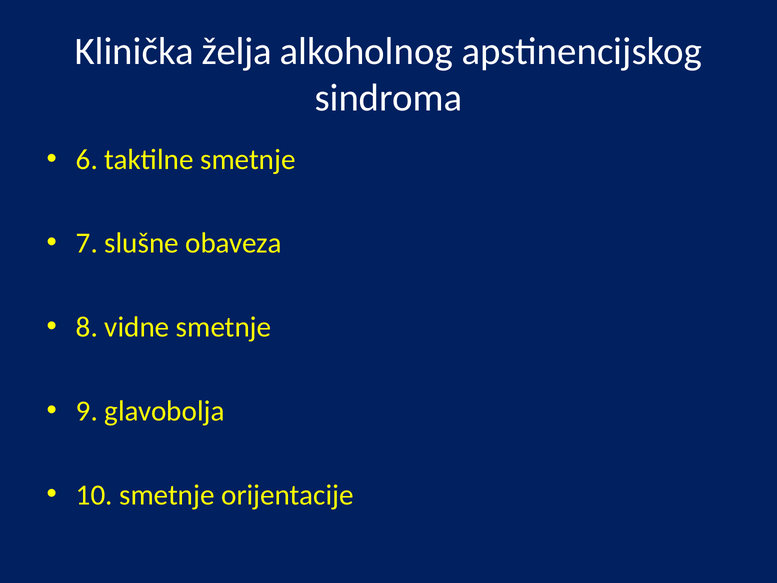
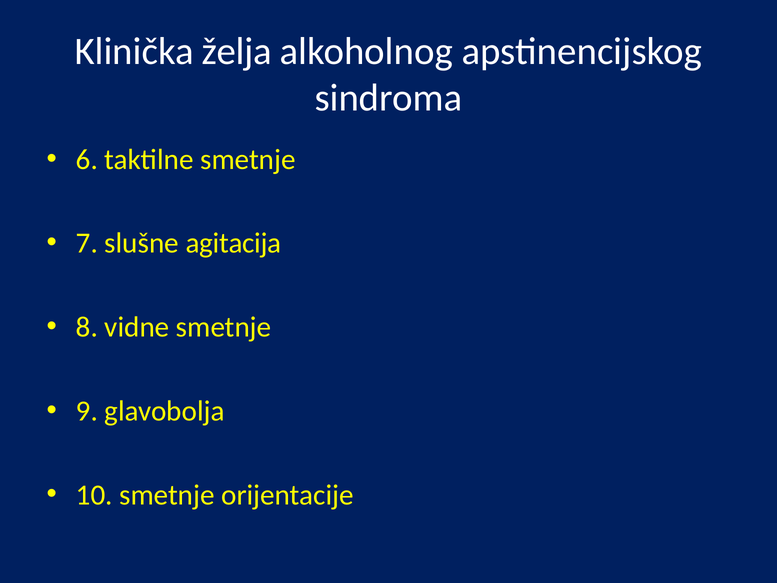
obaveza: obaveza -> agitacija
